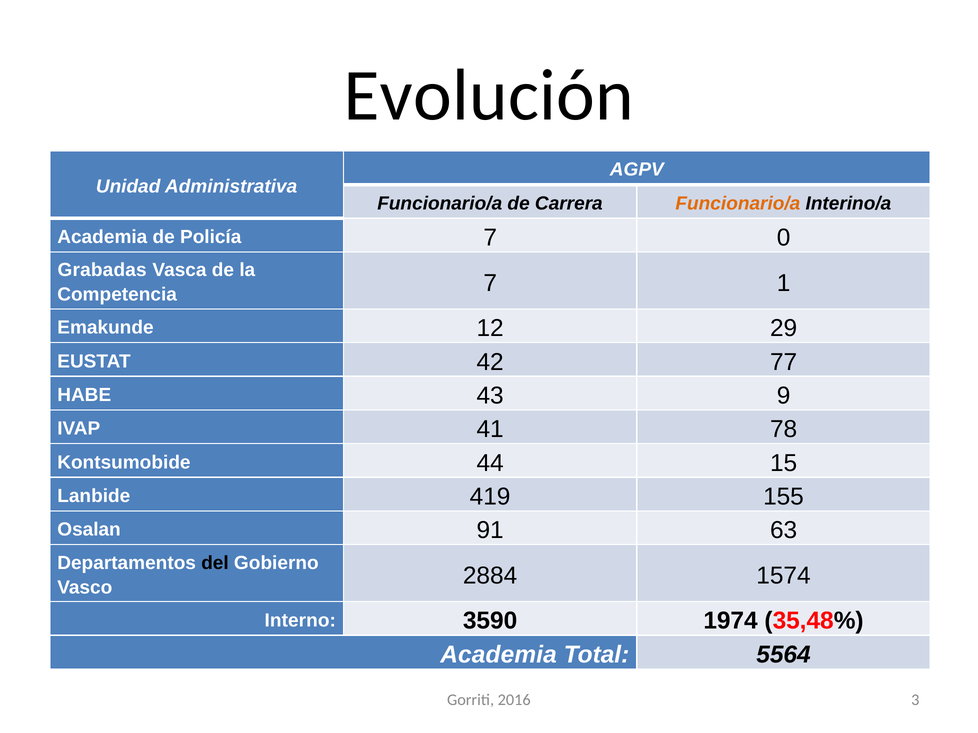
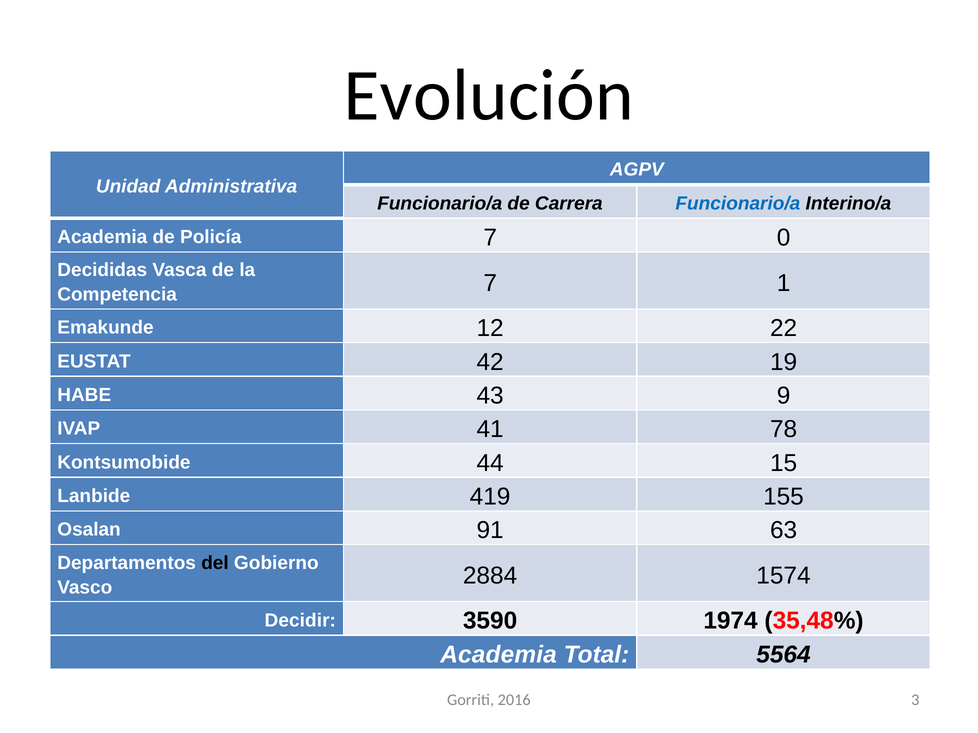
Funcionario/a at (738, 204) colour: orange -> blue
Grabadas: Grabadas -> Decididas
29: 29 -> 22
77: 77 -> 19
Interno: Interno -> Decidir
